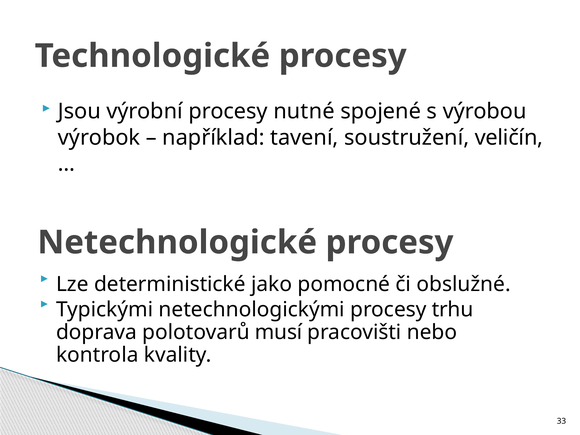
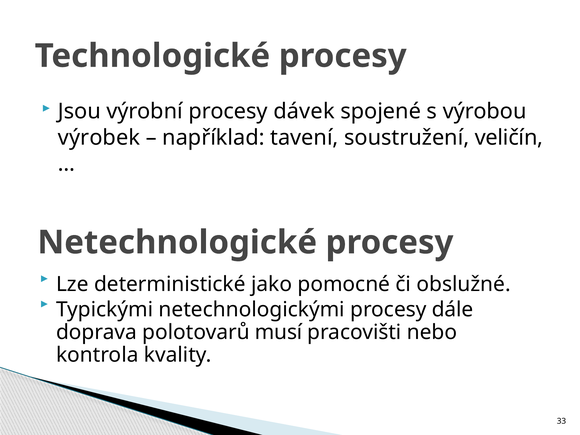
nutné: nutné -> dávek
výrobok: výrobok -> výrobek
trhu: trhu -> dále
